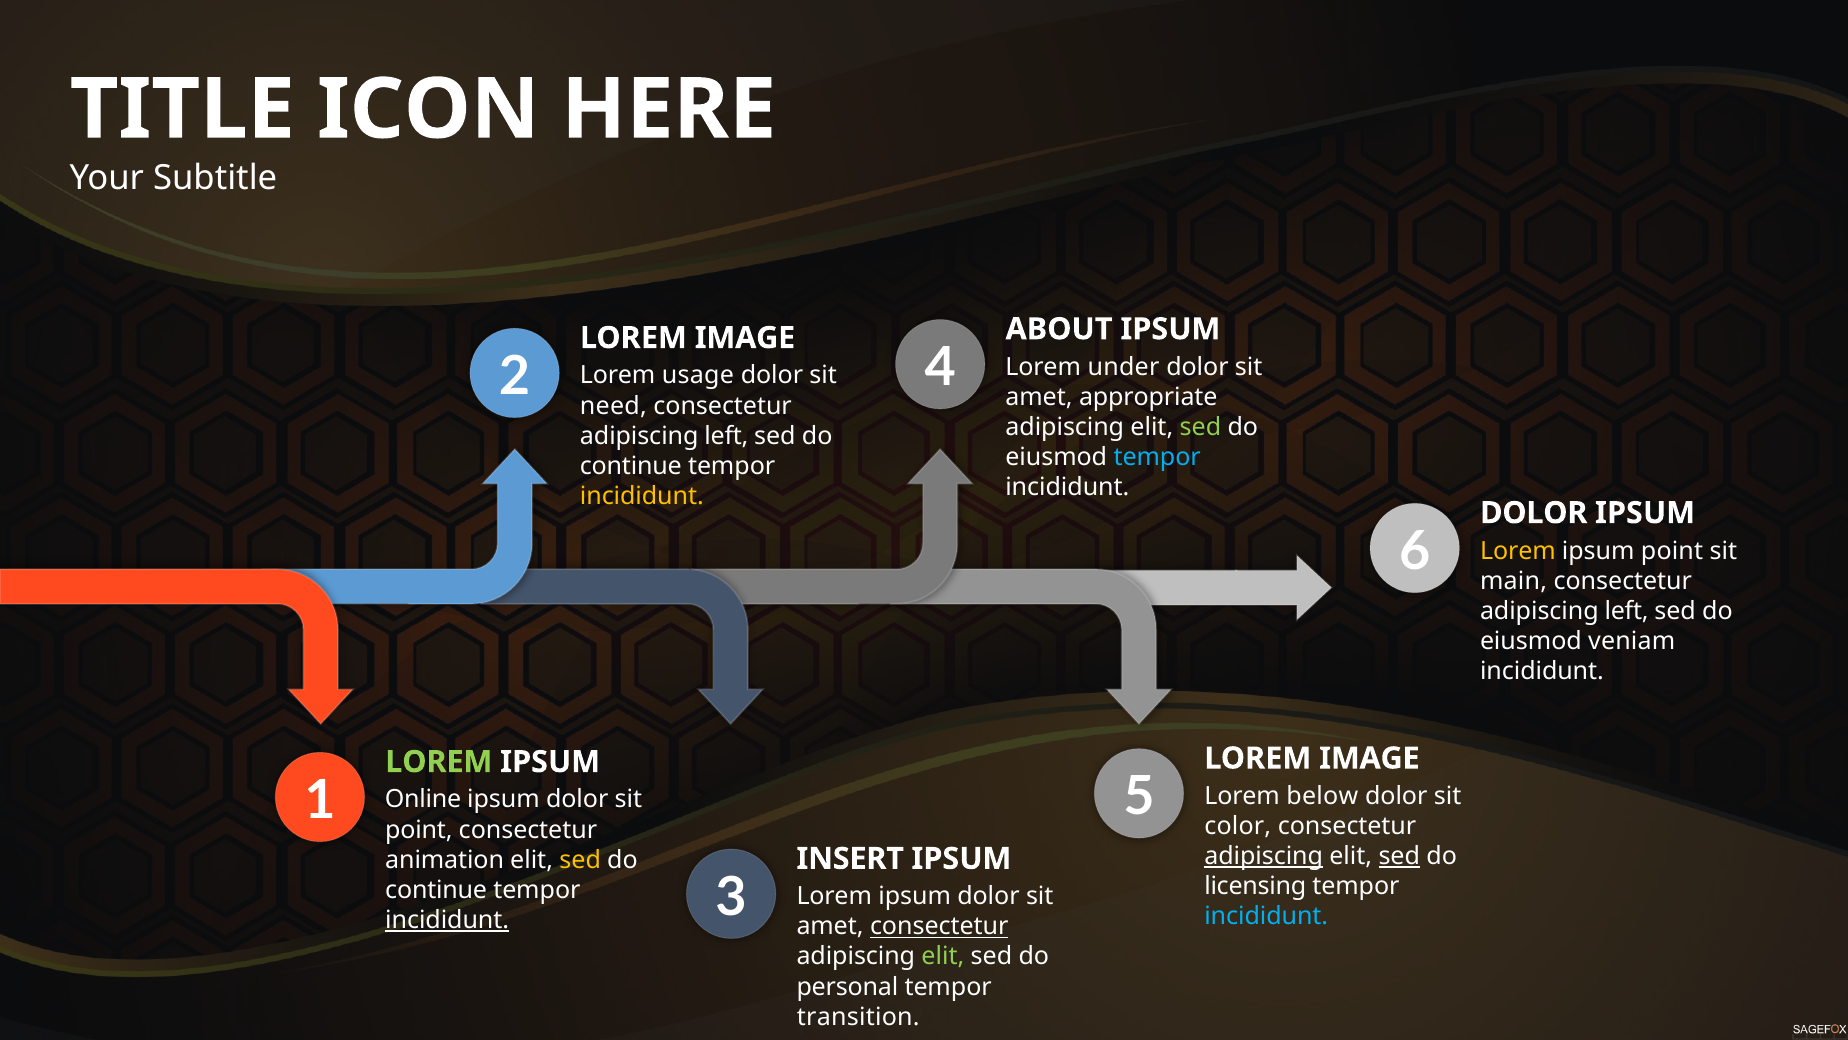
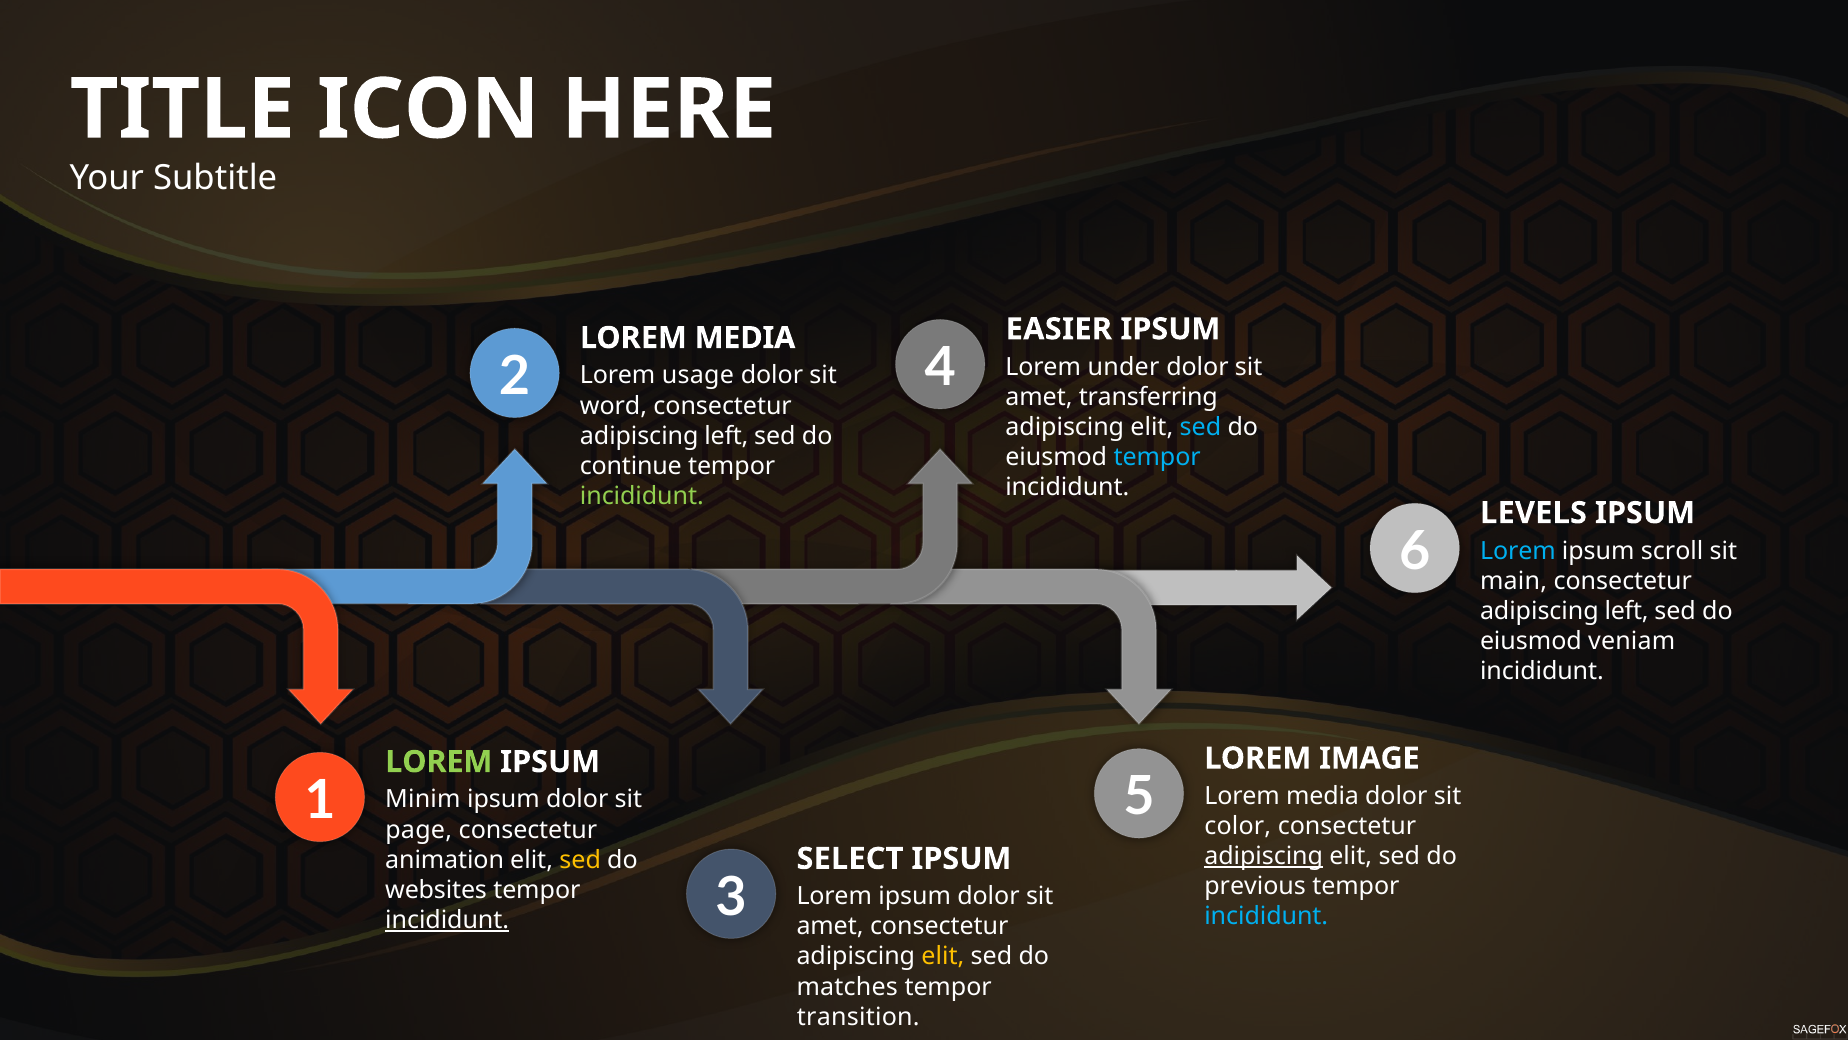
ABOUT: ABOUT -> EASIER
IMAGE at (745, 338): IMAGE -> MEDIA
appropriate: appropriate -> transferring
need: need -> word
sed at (1200, 427) colour: light green -> light blue
incididunt at (642, 496) colour: yellow -> light green
DOLOR at (1534, 513): DOLOR -> LEVELS
Lorem at (1518, 550) colour: yellow -> light blue
ipsum point: point -> scroll
below at (1322, 796): below -> media
Online: Online -> Minim
point at (419, 829): point -> page
sed at (1399, 856) underline: present -> none
INSERT: INSERT -> SELECT
licensing: licensing -> previous
continue at (436, 890): continue -> websites
consectetur at (939, 926) underline: present -> none
elit at (943, 956) colour: light green -> yellow
personal: personal -> matches
